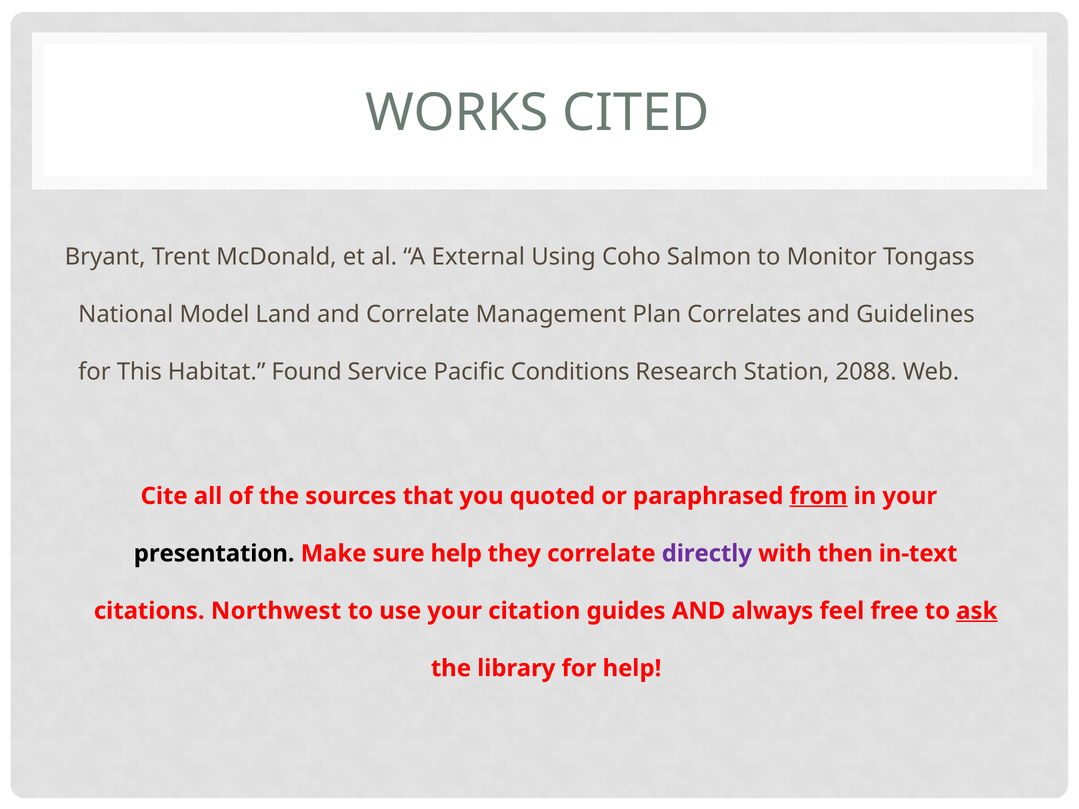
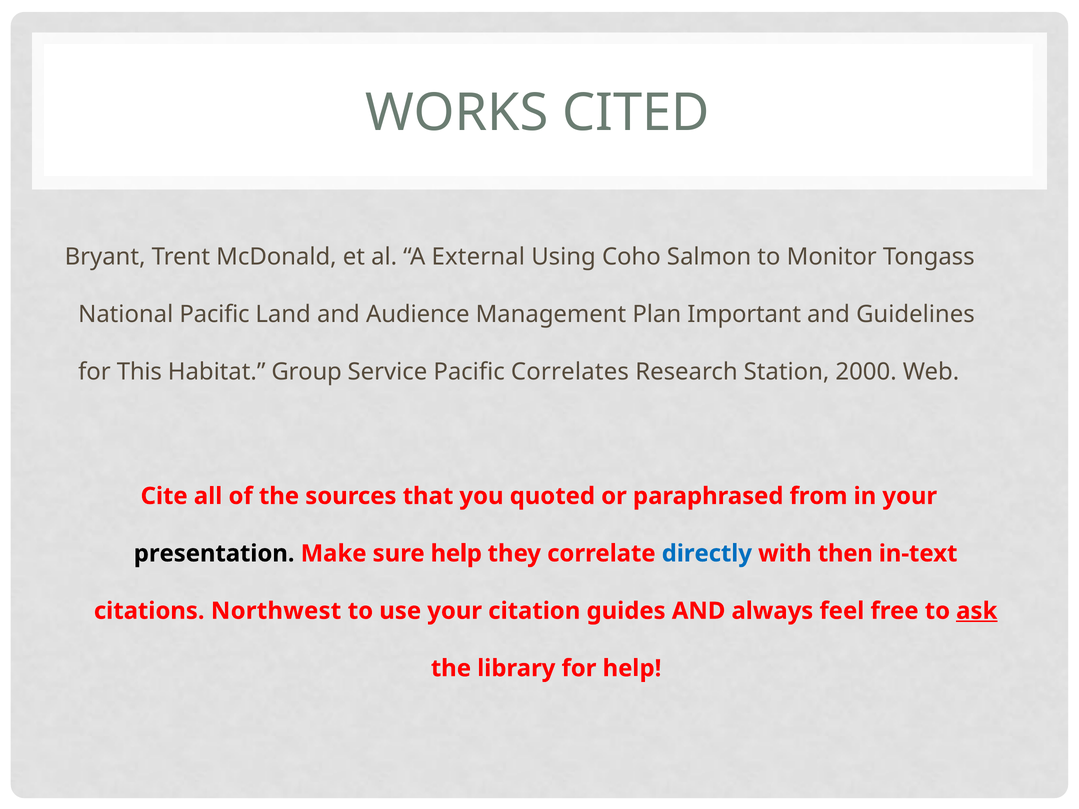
National Model: Model -> Pacific
and Correlate: Correlate -> Audience
Correlates: Correlates -> Important
Found: Found -> Group
Conditions: Conditions -> Correlates
2088: 2088 -> 2000
from underline: present -> none
directly colour: purple -> blue
